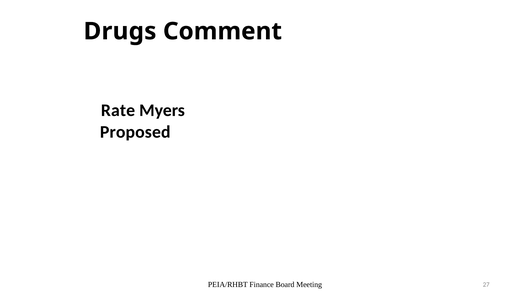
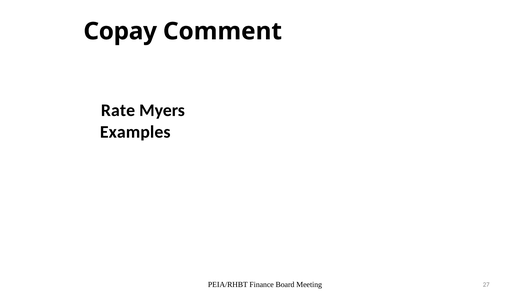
Drugs: Drugs -> Copay
Proposed: Proposed -> Examples
